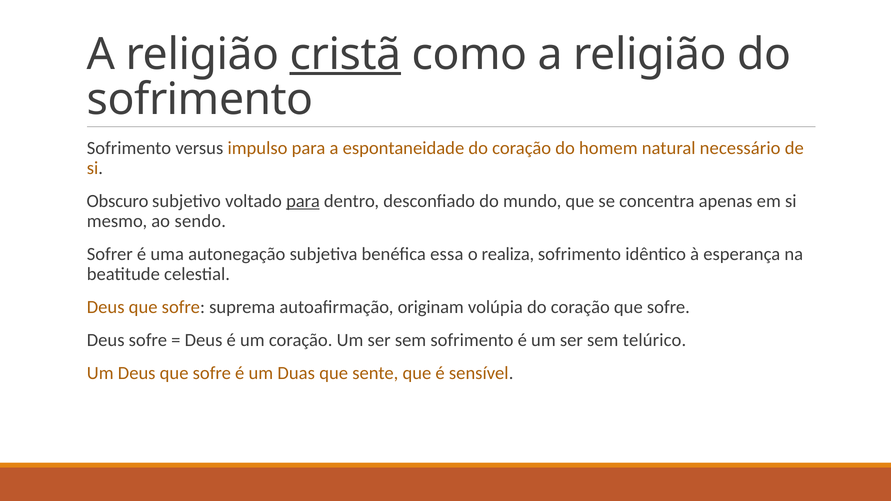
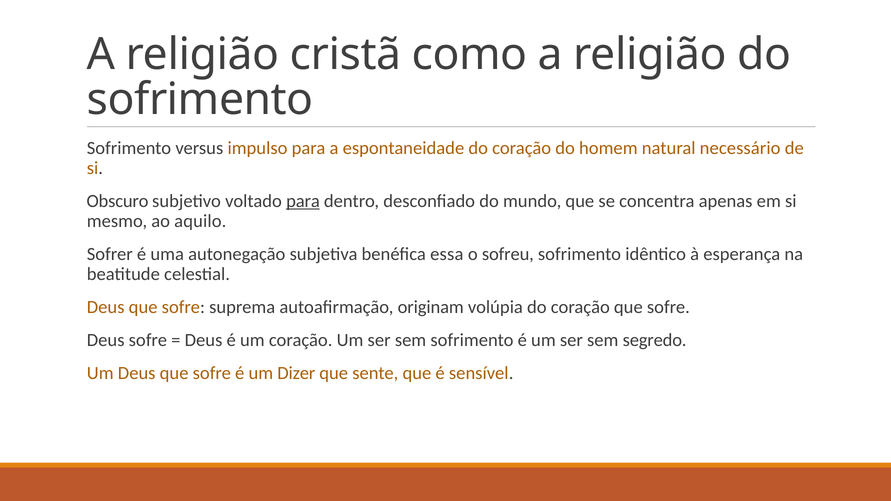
cristã underline: present -> none
sendo: sendo -> aquilo
realiza: realiza -> sofreu
telúrico: telúrico -> segredo
Duas: Duas -> Dizer
